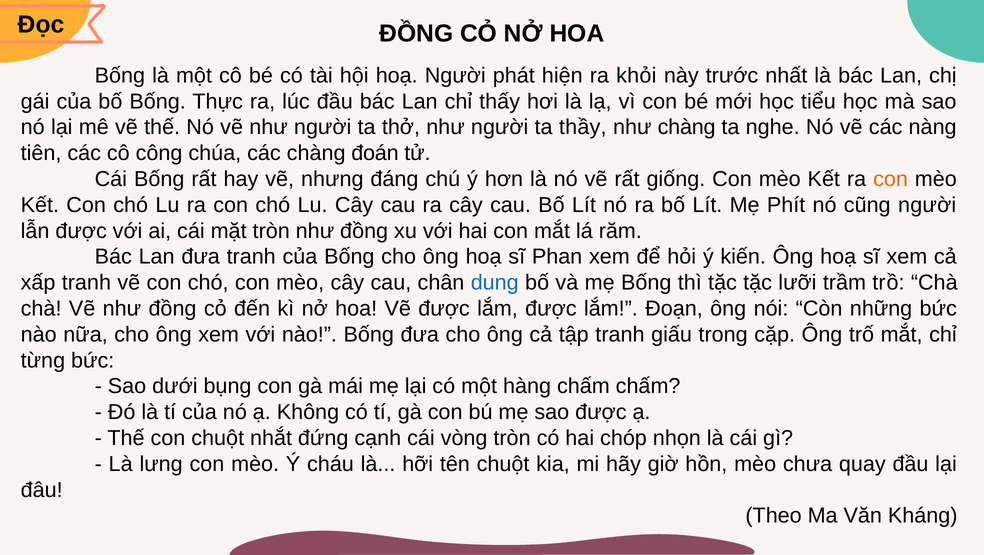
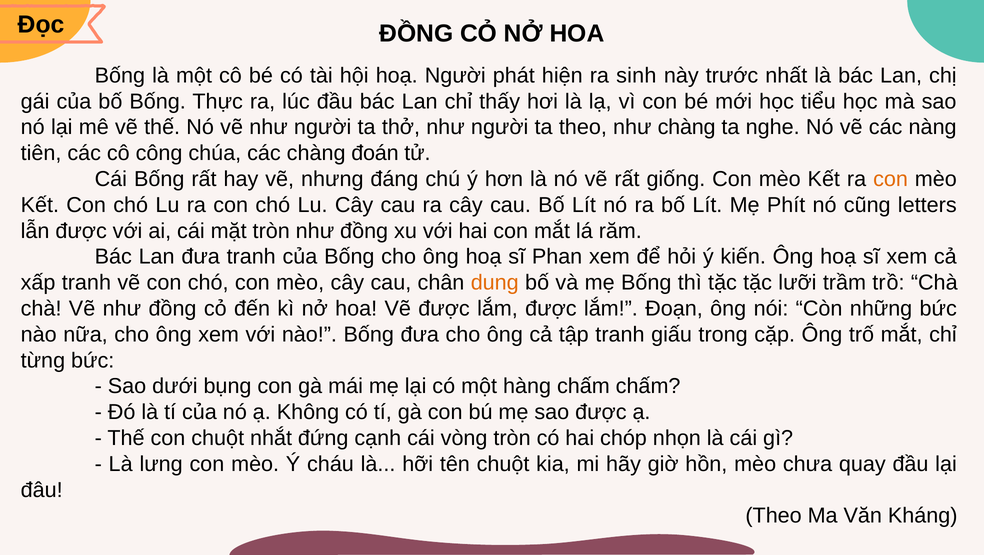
khỏi: khỏi -> sinh
ta thầy: thầy -> theo
cũng người: người -> letters
dung colour: blue -> orange
